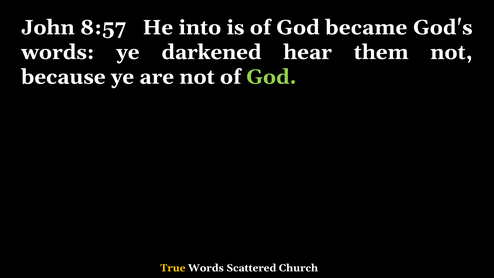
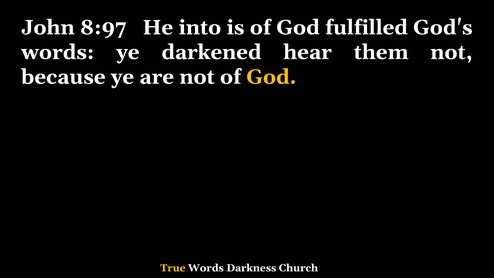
8:57: 8:57 -> 8:97
became: became -> fulfilled
God at (271, 77) colour: light green -> yellow
Scattered: Scattered -> Darkness
